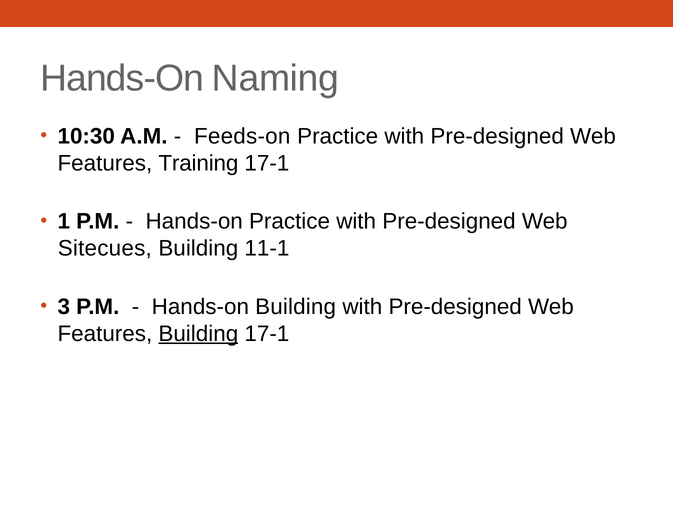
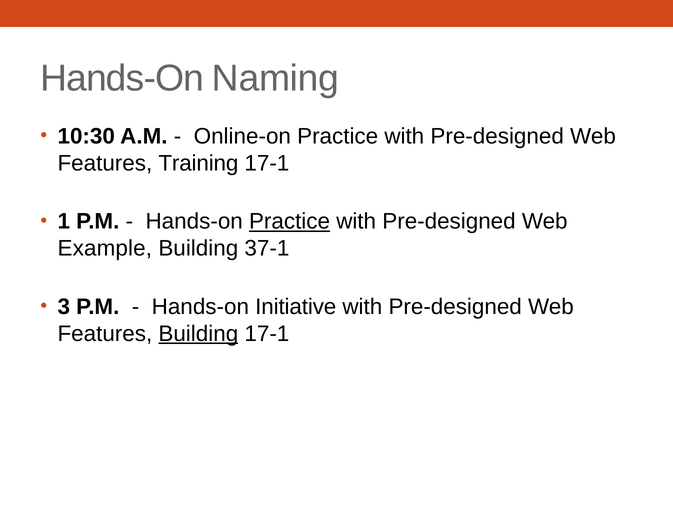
Feeds-on: Feeds-on -> Online-on
Practice at (290, 221) underline: none -> present
Sitecues: Sitecues -> Example
11-1: 11-1 -> 37-1
Hands-on Building: Building -> Initiative
